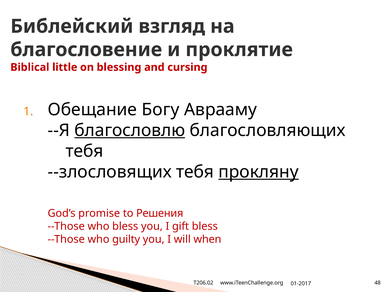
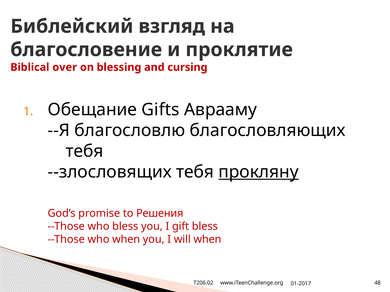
little: little -> over
Богу: Богу -> Gifts
благословлю underline: present -> none
who guilty: guilty -> when
